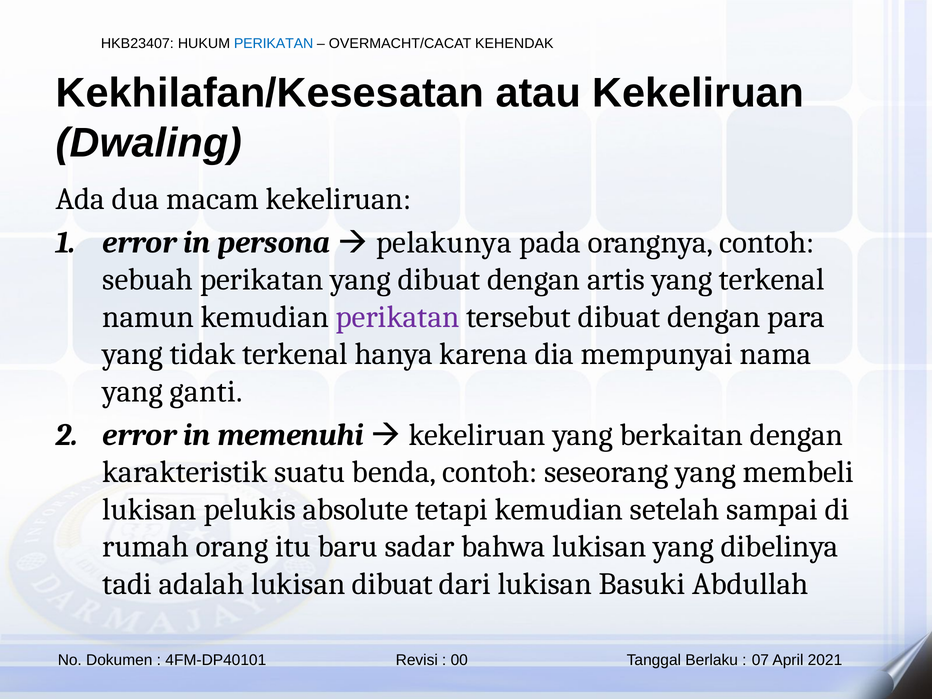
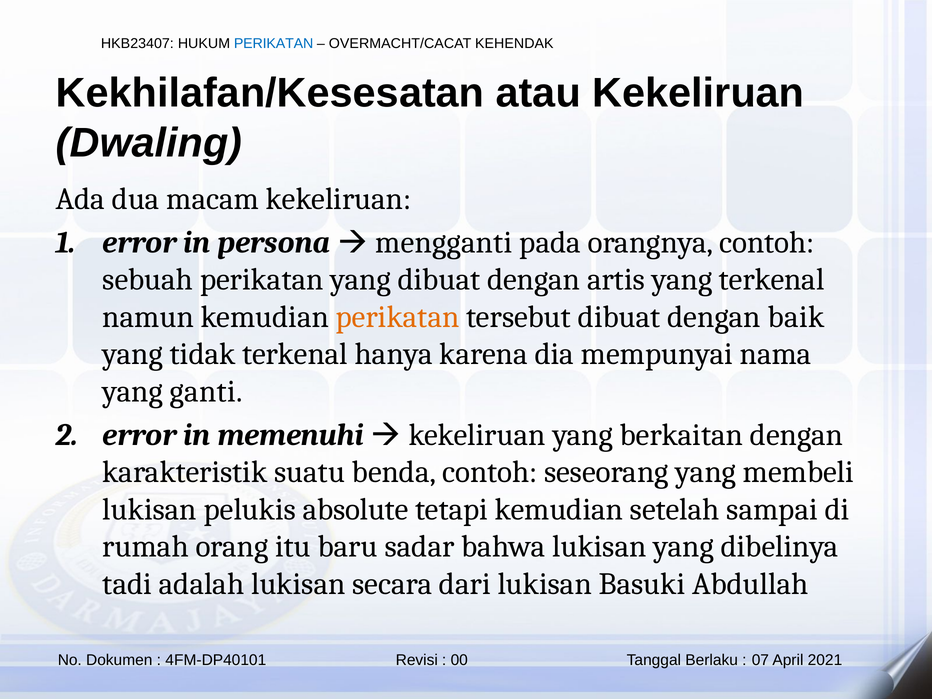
pelakunya: pelakunya -> mengganti
perikatan at (398, 317) colour: purple -> orange
para: para -> baik
lukisan dibuat: dibuat -> secara
